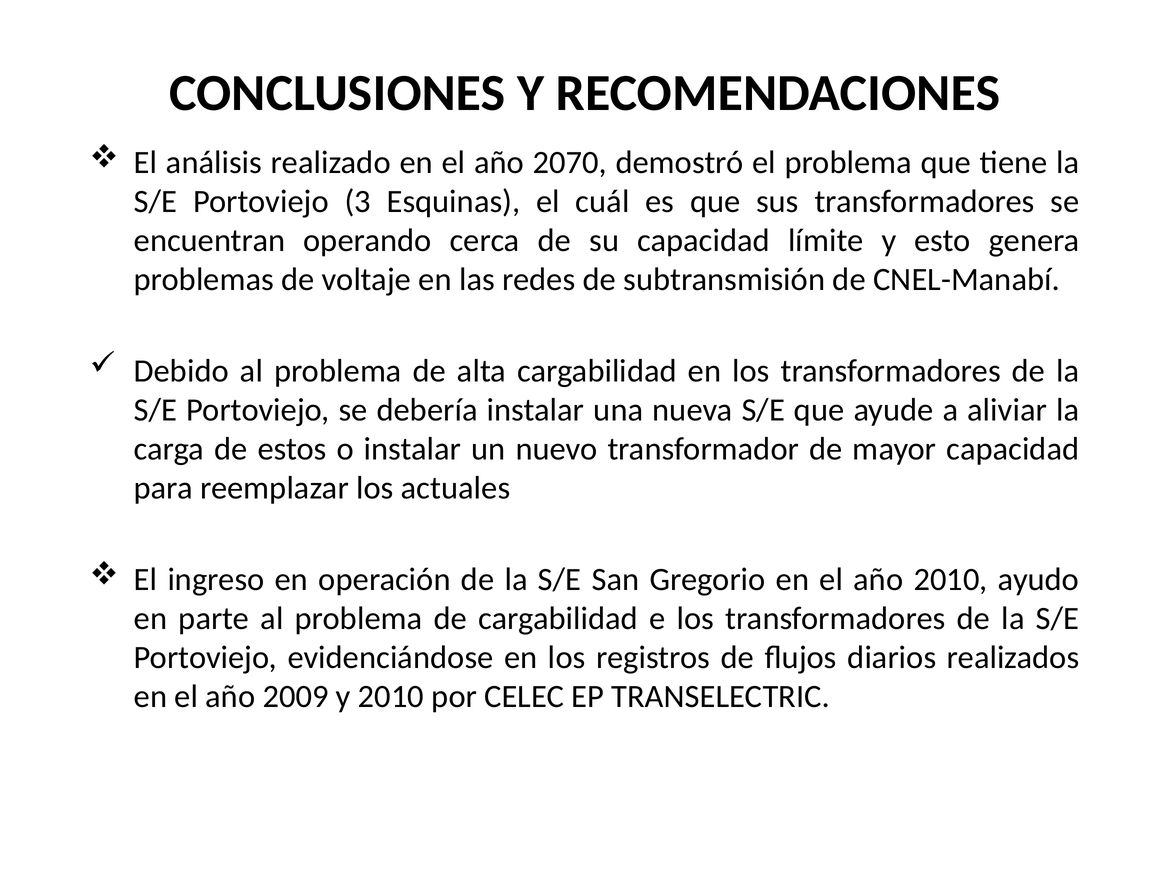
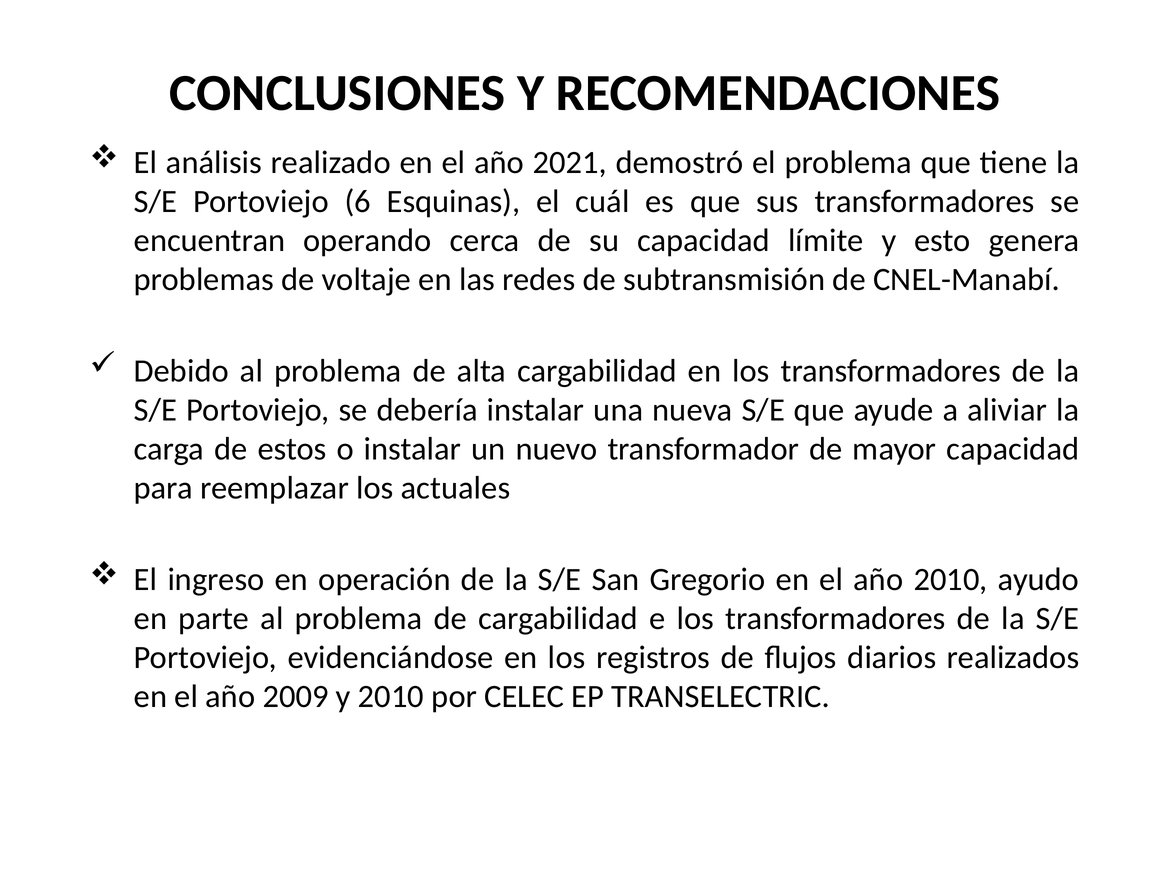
2070: 2070 -> 2021
3: 3 -> 6
